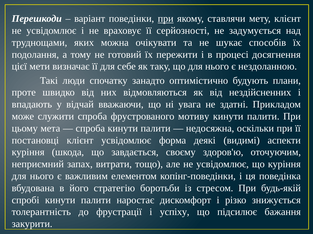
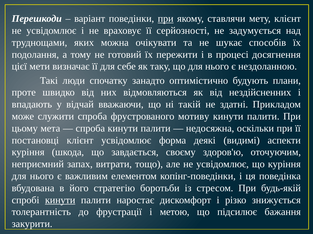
увага: увага -> такій
кинути at (60, 201) underline: none -> present
успіху: успіху -> метою
